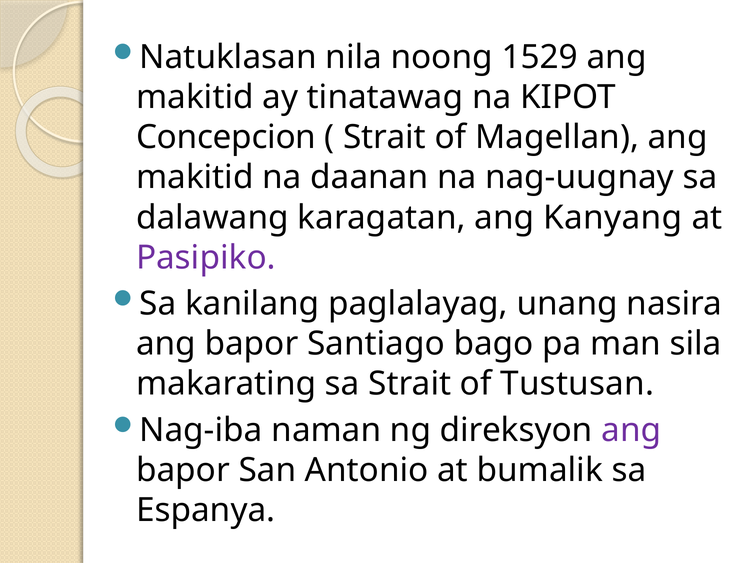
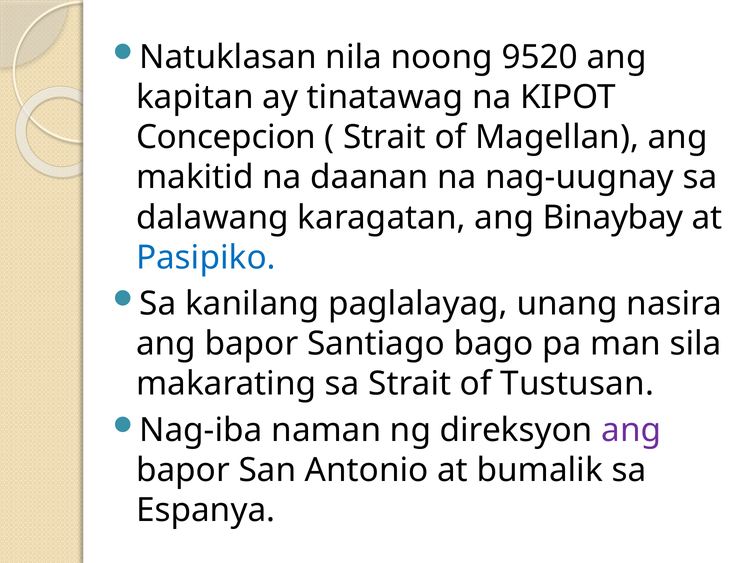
1529: 1529 -> 9520
makitid at (195, 97): makitid -> kapitan
Kanyang: Kanyang -> Binaybay
Pasipiko colour: purple -> blue
